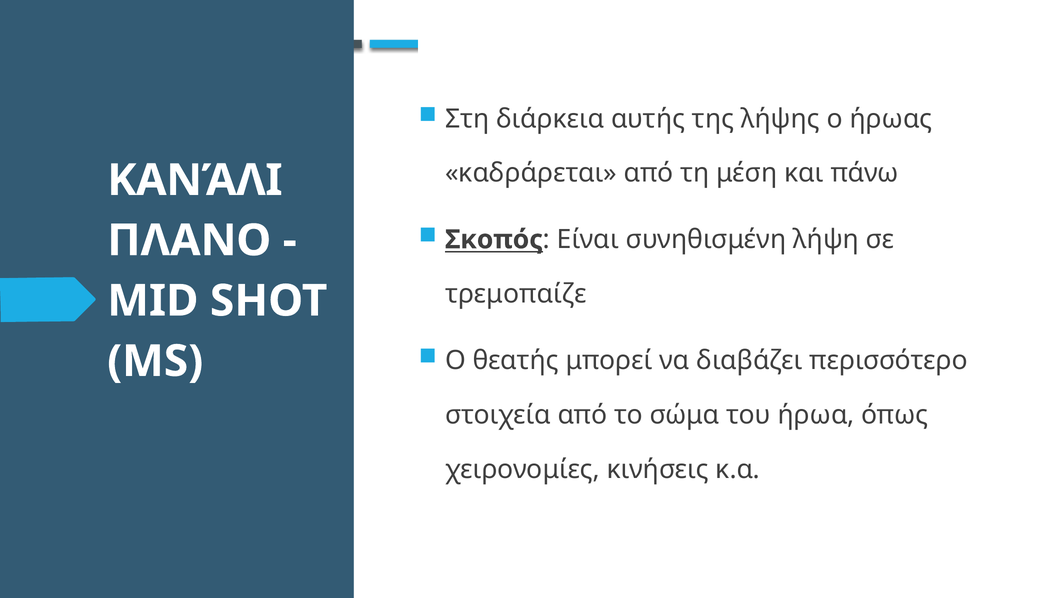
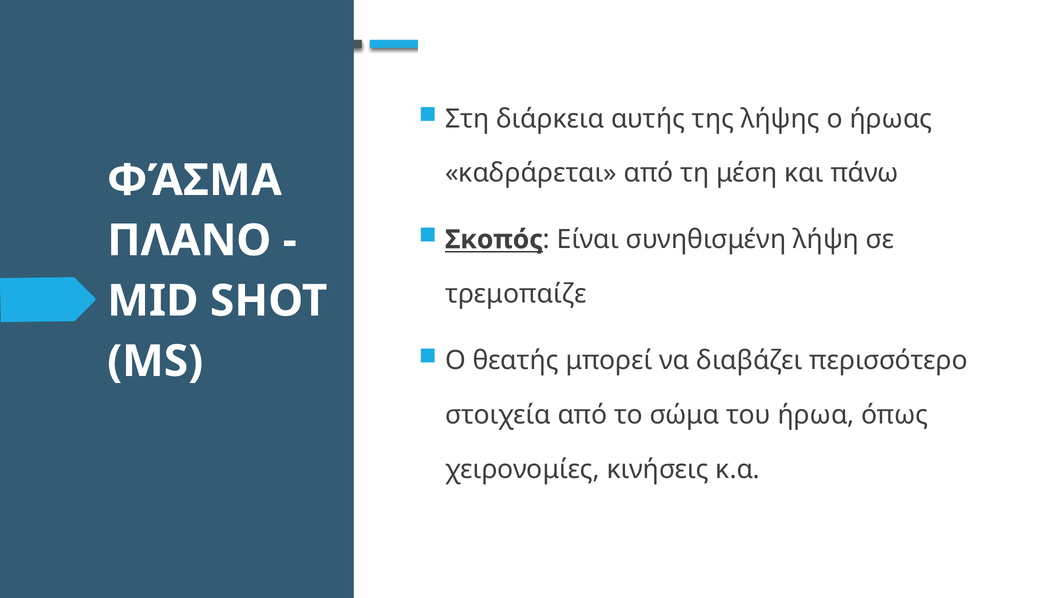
ΚΑΝΆΛΙ: ΚΑΝΆΛΙ -> ΦΆΣΜΑ
